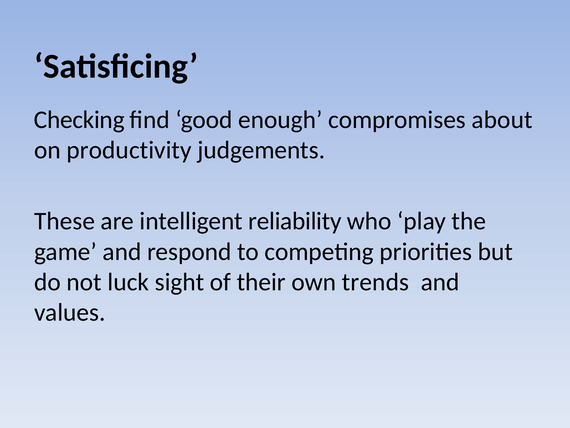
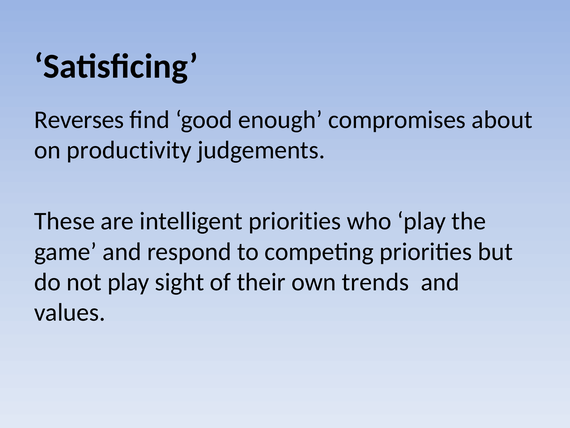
Checking: Checking -> Reverses
intelligent reliability: reliability -> priorities
not luck: luck -> play
